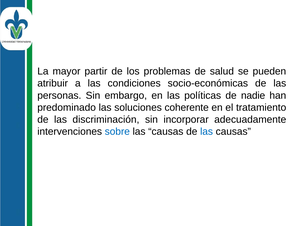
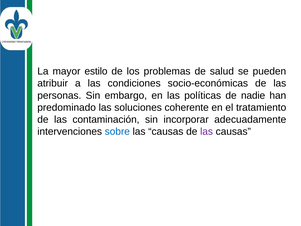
partir: partir -> estilo
discriminación: discriminación -> contaminación
las at (207, 131) colour: blue -> purple
